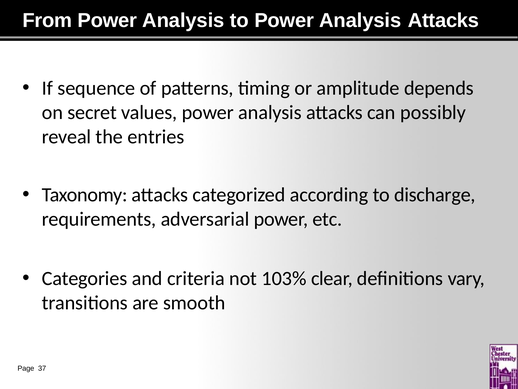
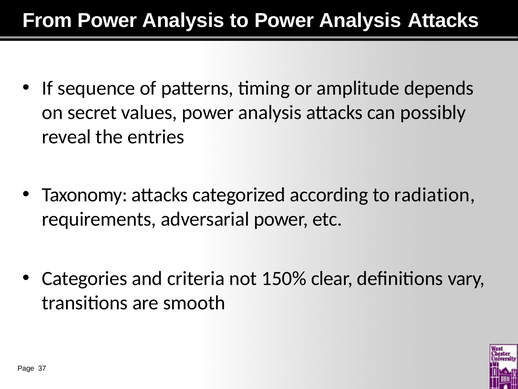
discharge: discharge -> radiation
103%: 103% -> 150%
